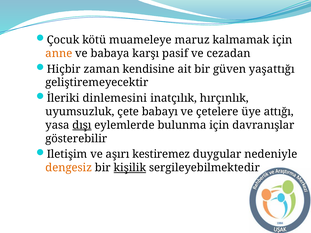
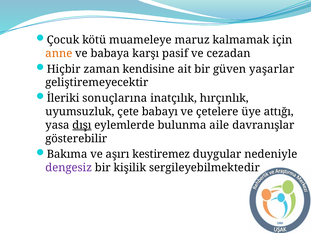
yaşattığı: yaşattığı -> yaşarlar
dinlemesini: dinlemesini -> sonuçlarına
bulunma için: için -> aile
Iletişim: Iletişim -> Bakıma
dengesiz colour: orange -> purple
kişilik underline: present -> none
